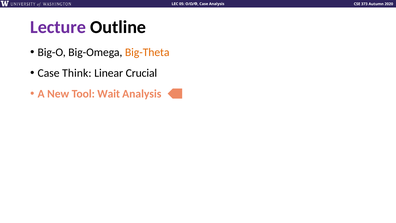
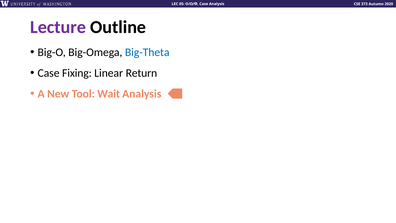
Big-Theta colour: orange -> blue
Think: Think -> Fixing
Crucial: Crucial -> Return
